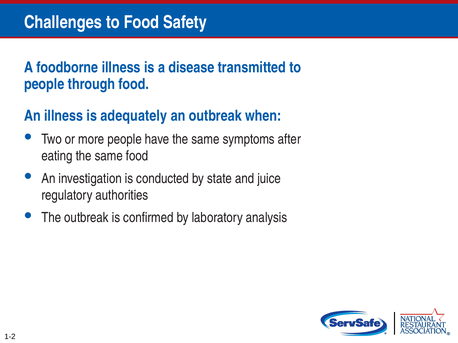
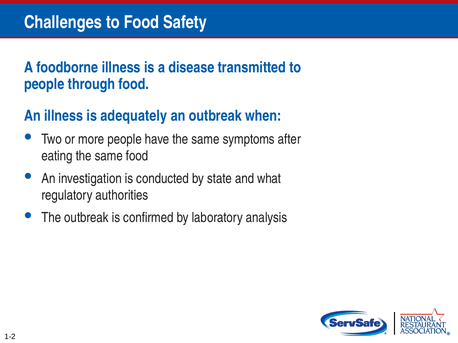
juice: juice -> what
